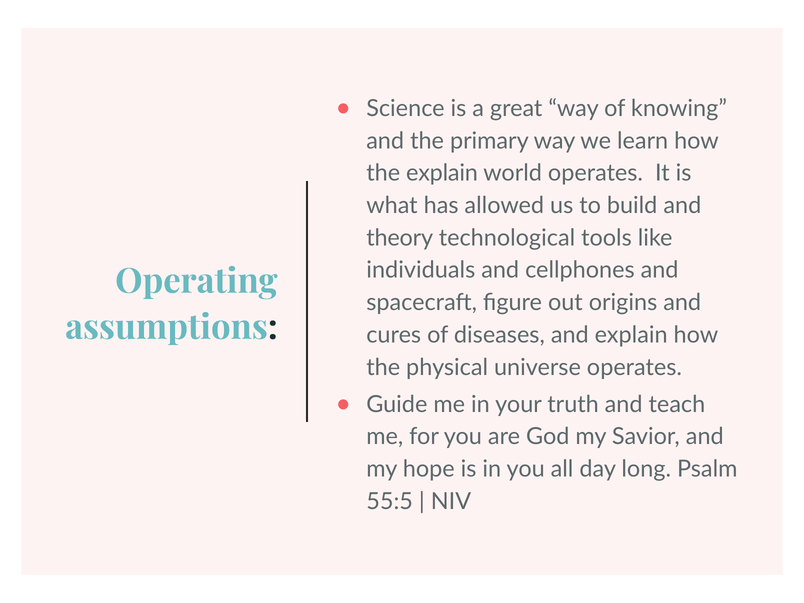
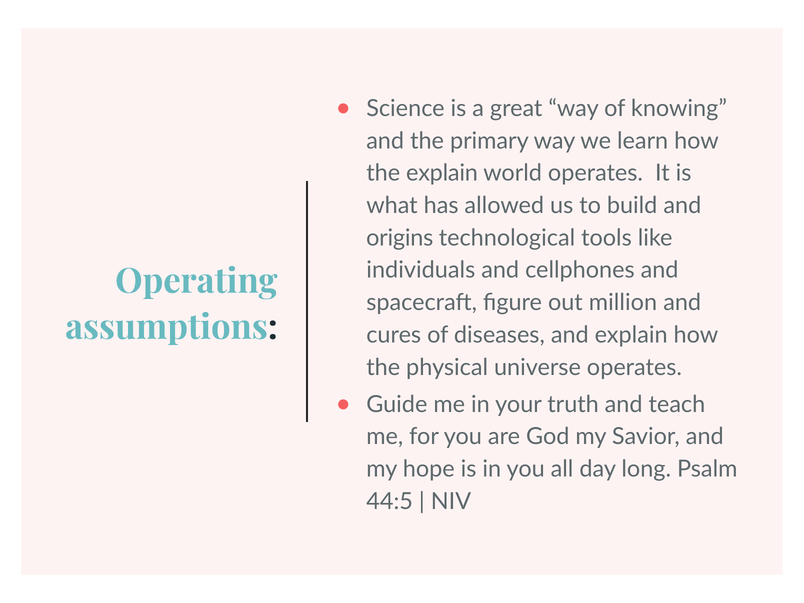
theory: theory -> origins
origins: origins -> million
55:5: 55:5 -> 44:5
